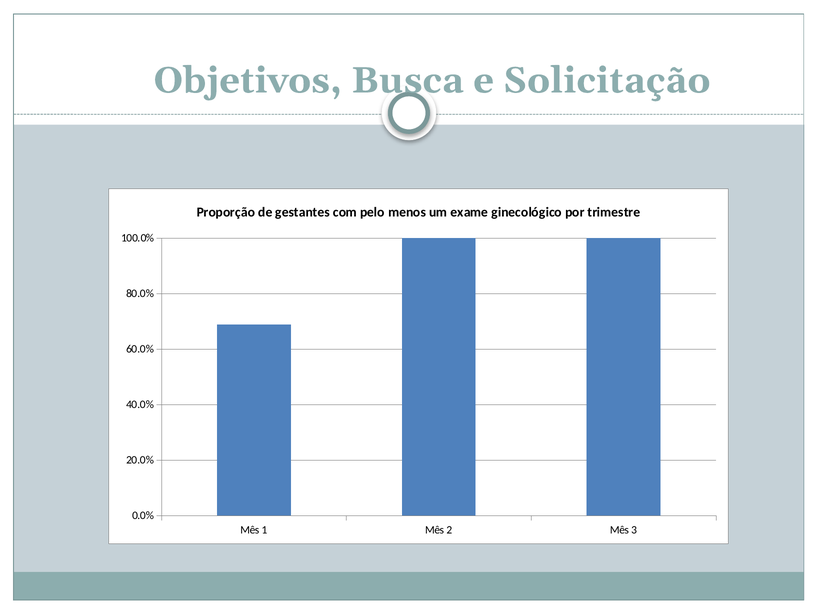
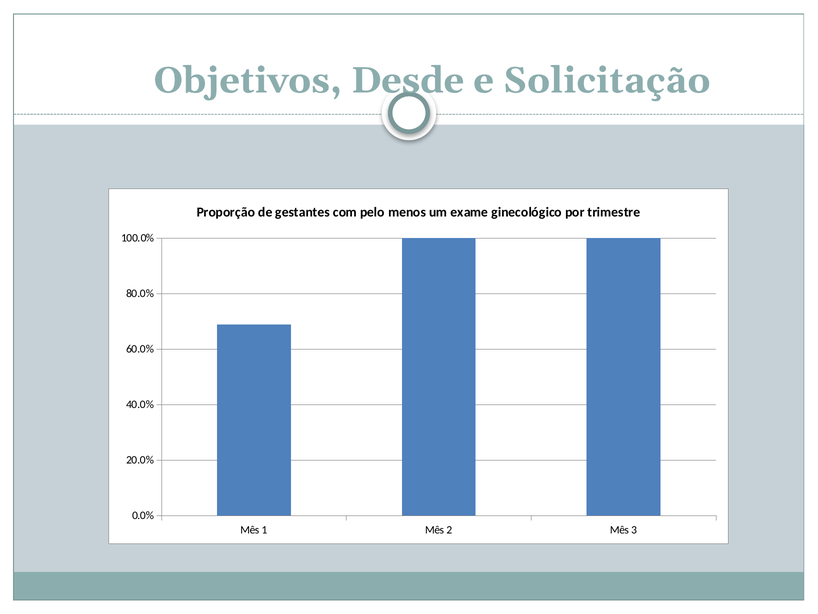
Busca: Busca -> Desde
